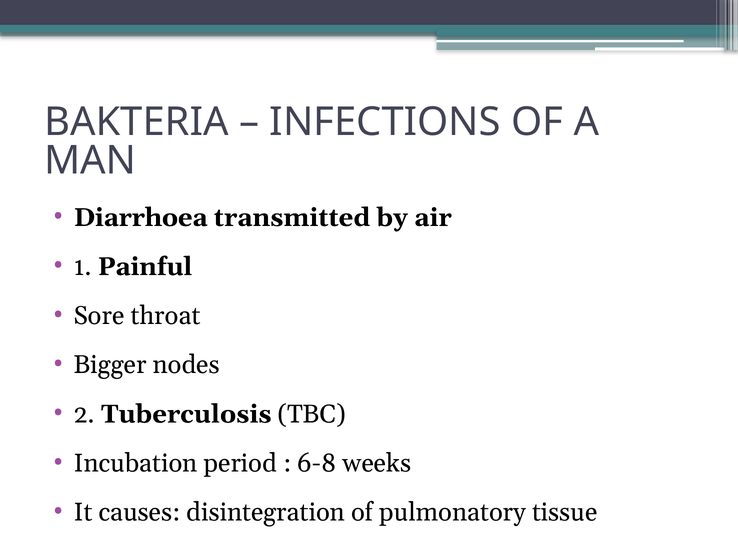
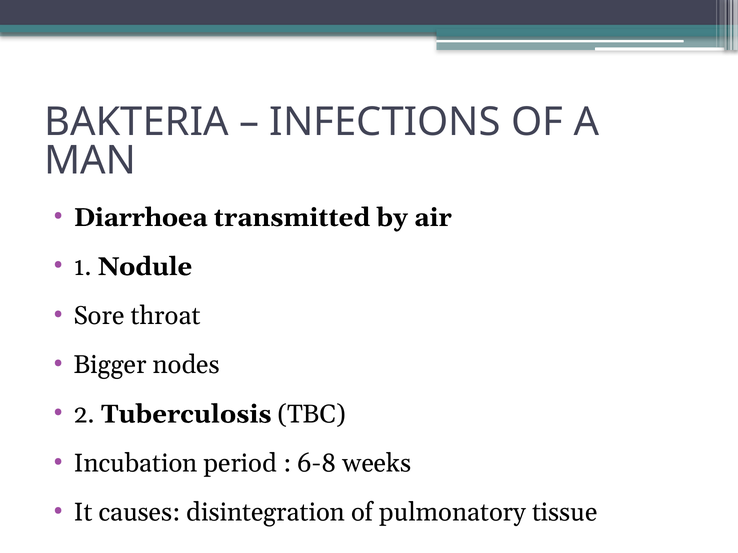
Painful: Painful -> Nodule
